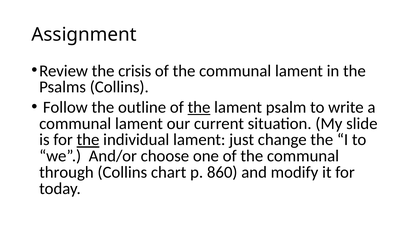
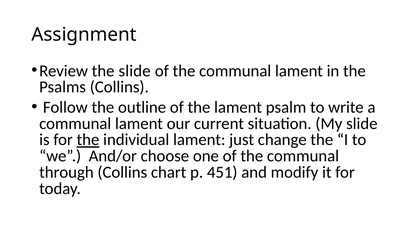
the crisis: crisis -> slide
the at (199, 107) underline: present -> none
860: 860 -> 451
